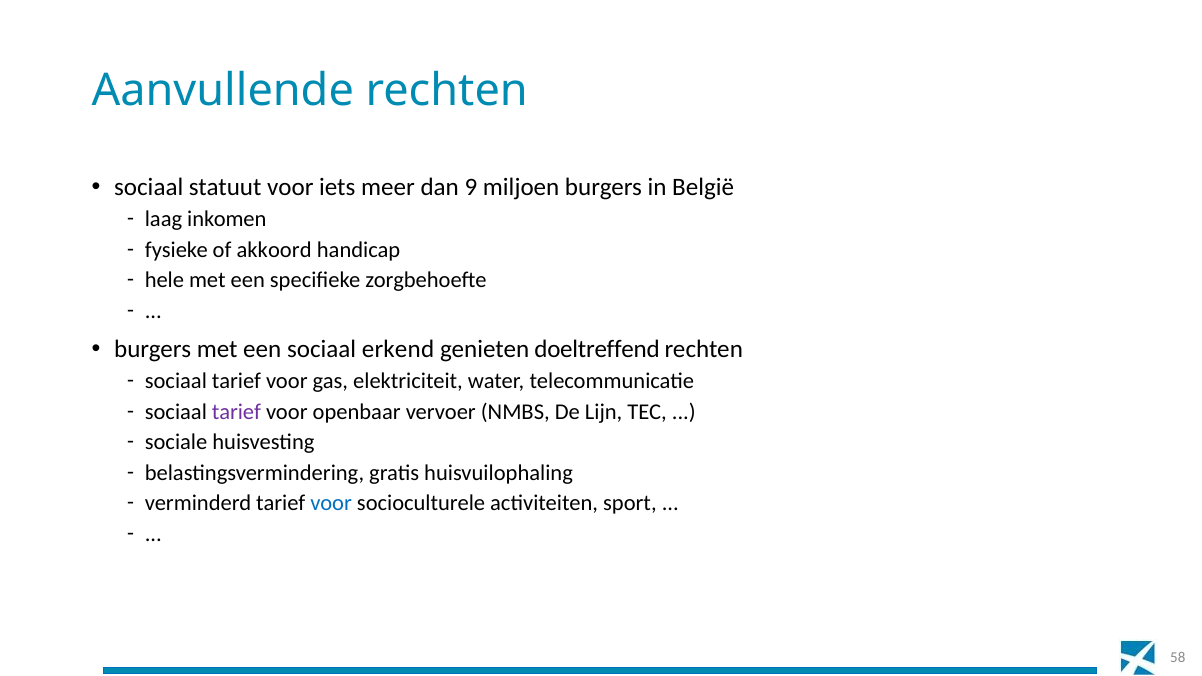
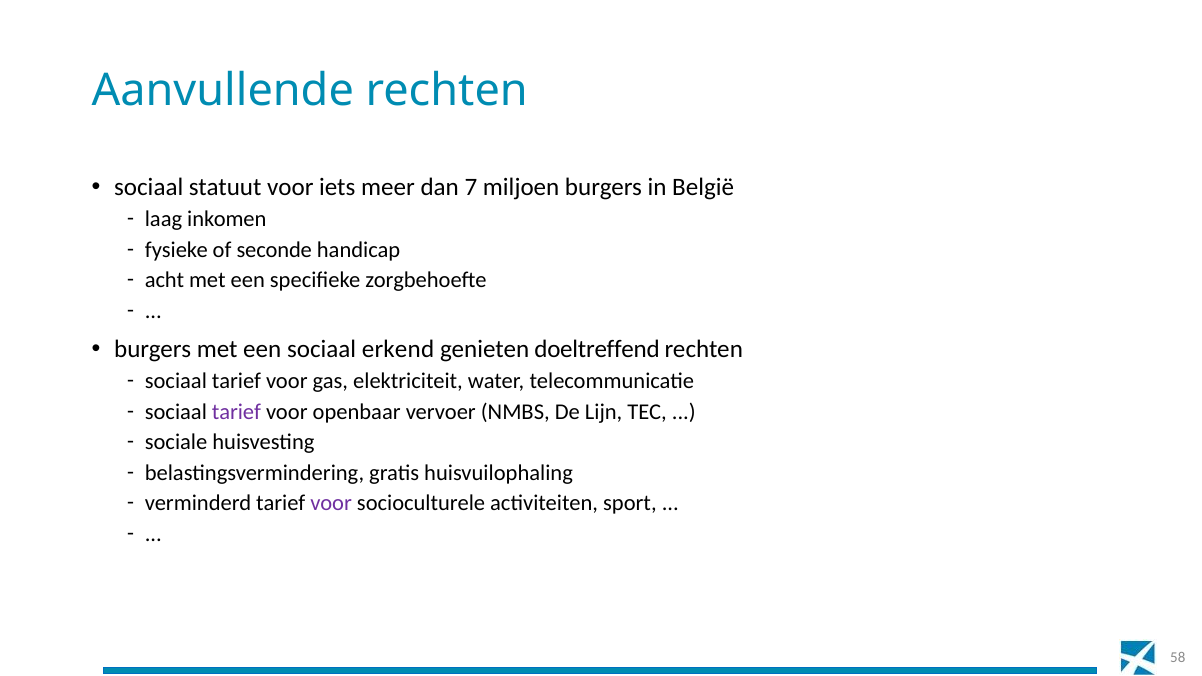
9: 9 -> 7
akkoord: akkoord -> seconde
hele: hele -> acht
voor at (331, 504) colour: blue -> purple
